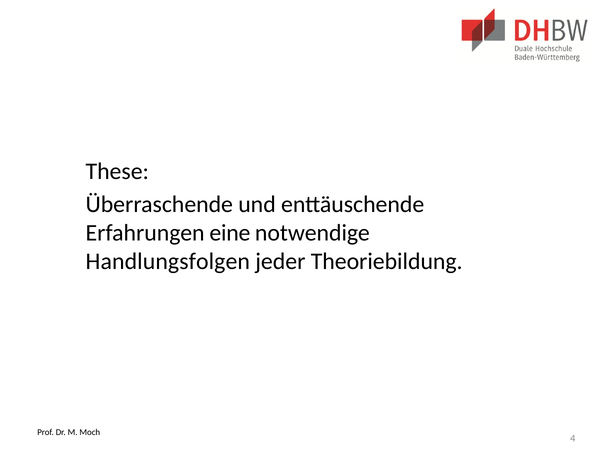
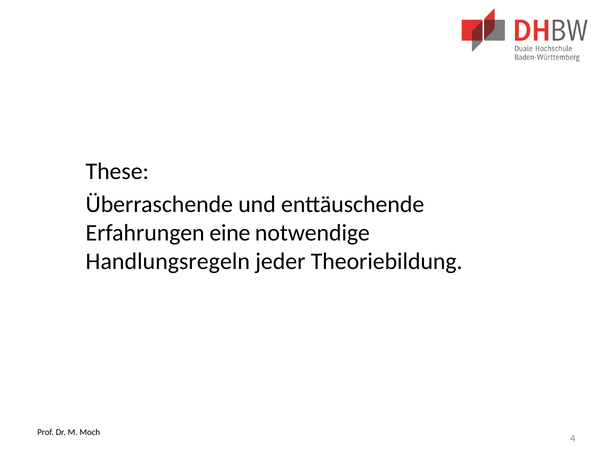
Handlungsfolgen: Handlungsfolgen -> Handlungsregeln
